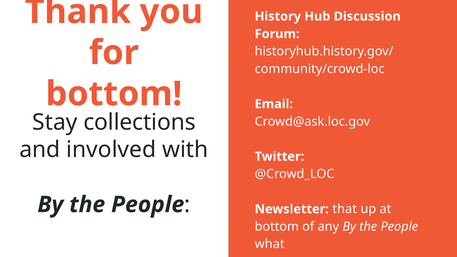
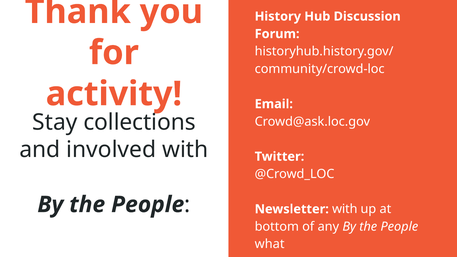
bottom at (114, 94): bottom -> activity
Newsletter that: that -> with
